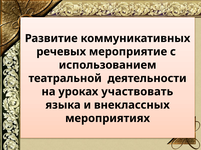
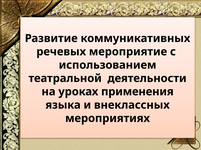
участвовать: участвовать -> применения
